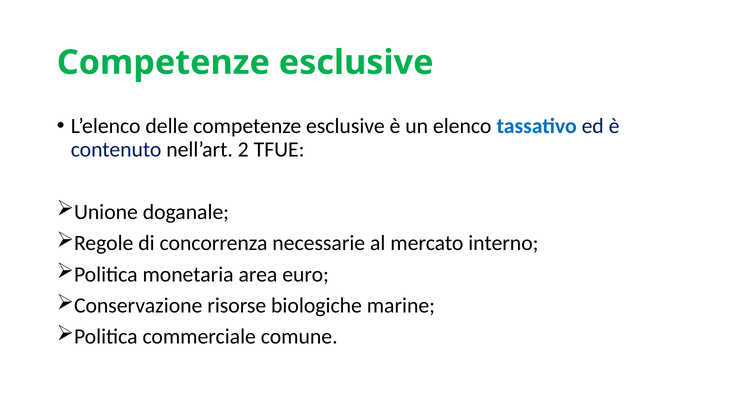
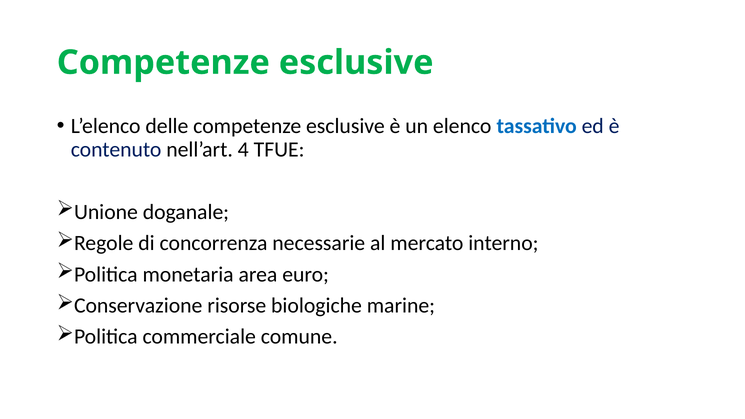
2: 2 -> 4
